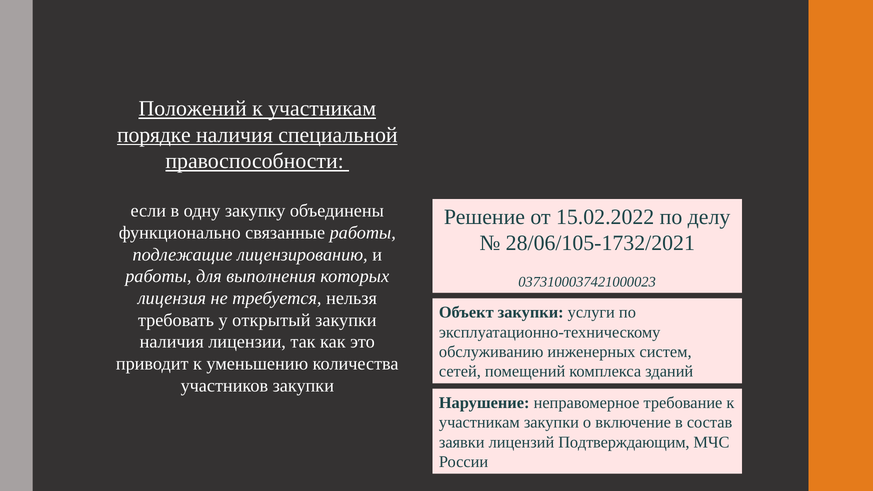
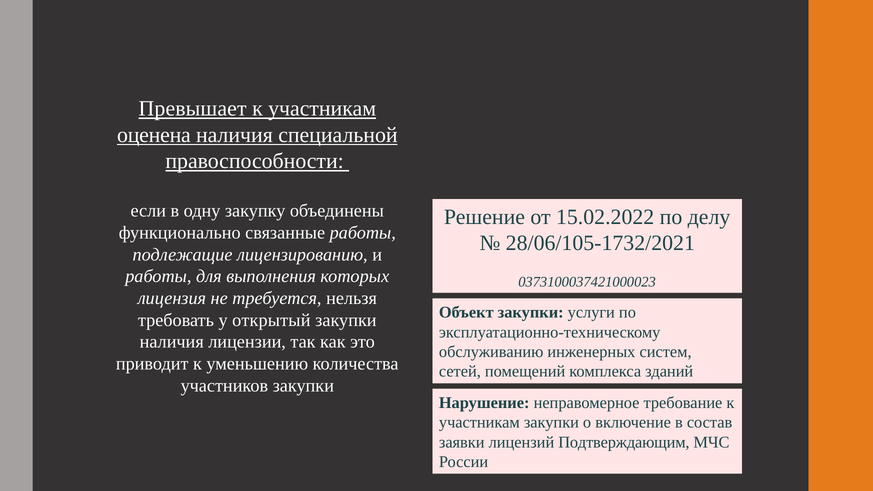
Положений: Положений -> Превышает
порядке: порядке -> оценена
